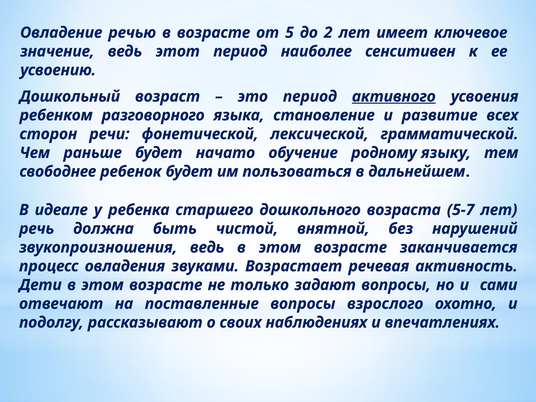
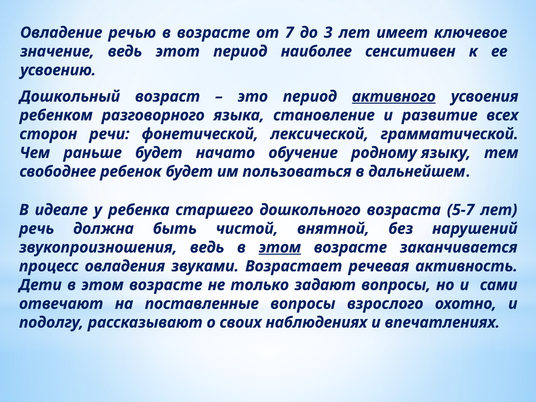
5: 5 -> 7
2: 2 -> 3
этом at (280, 247) underline: none -> present
